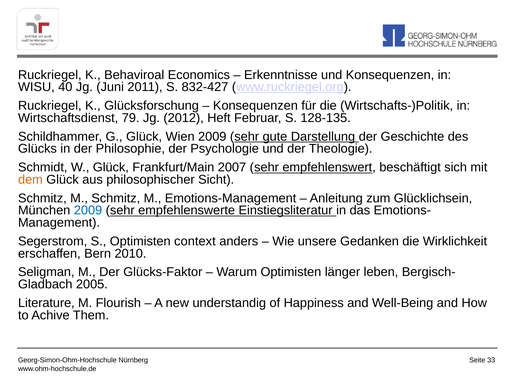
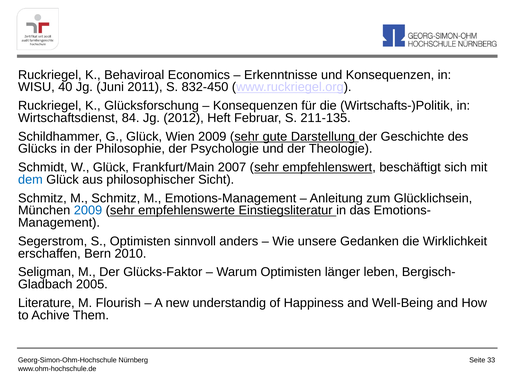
832-427: 832-427 -> 832-450
79: 79 -> 84
128-135: 128-135 -> 211-135
dem colour: orange -> blue
context: context -> sinnvoll
